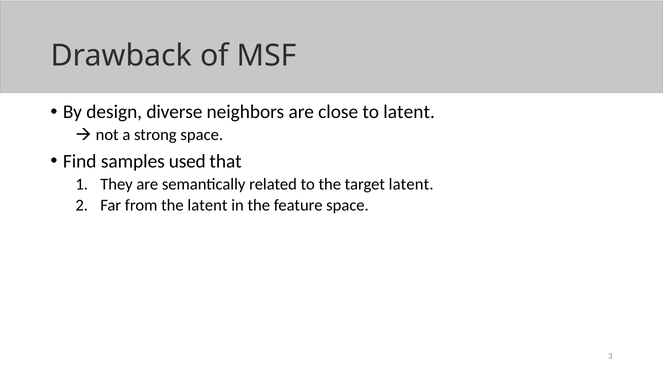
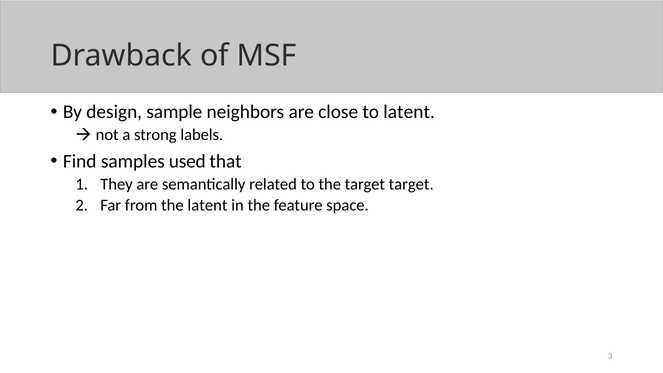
diverse: diverse -> sample
strong space: space -> labels
target latent: latent -> target
